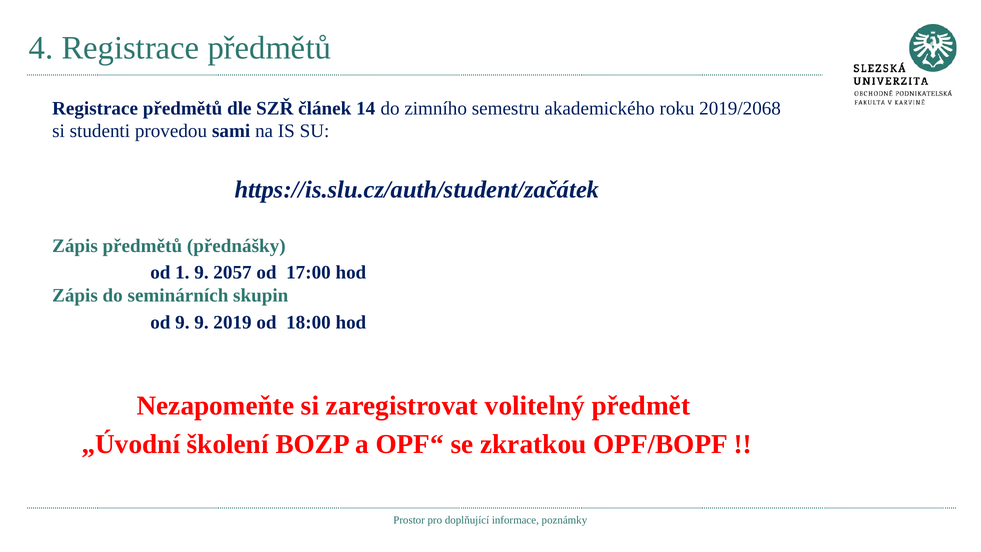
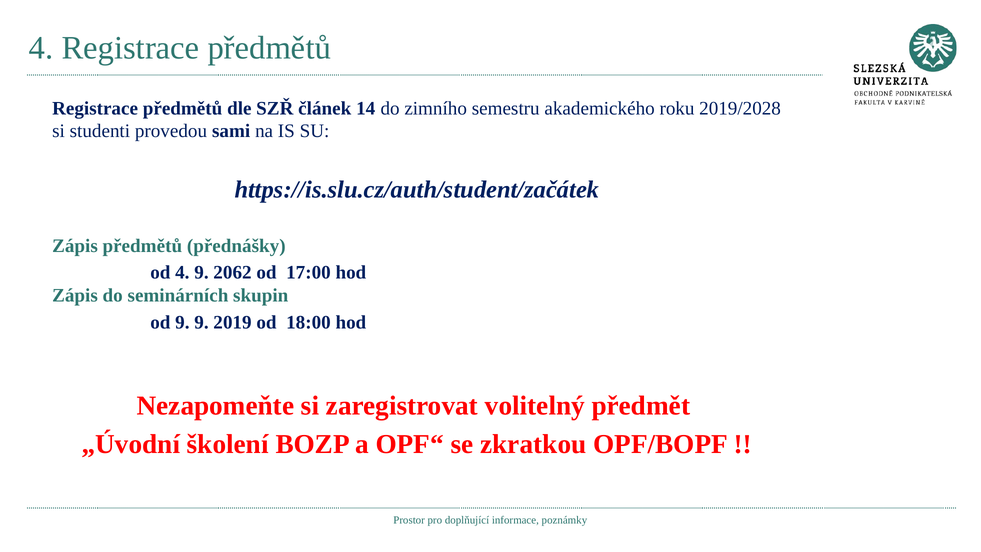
2019/2068: 2019/2068 -> 2019/2028
od 1: 1 -> 4
2057: 2057 -> 2062
